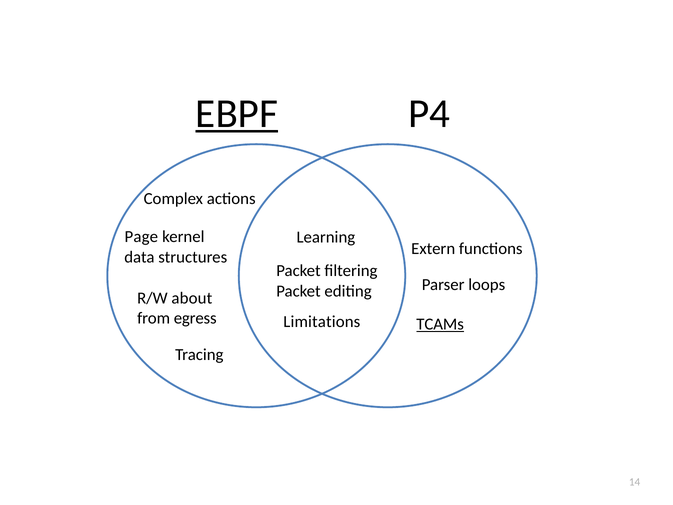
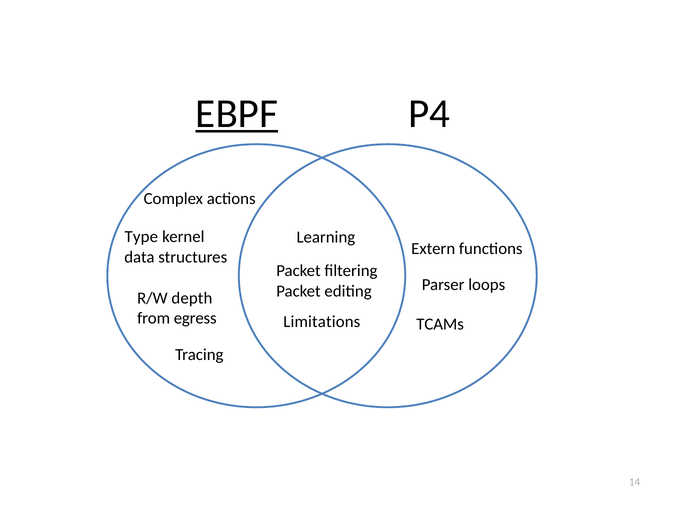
Page: Page -> Type
about: about -> depth
TCAMs underline: present -> none
